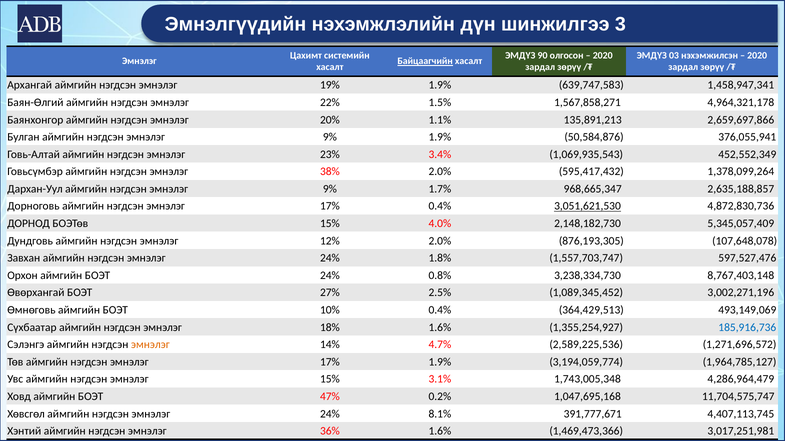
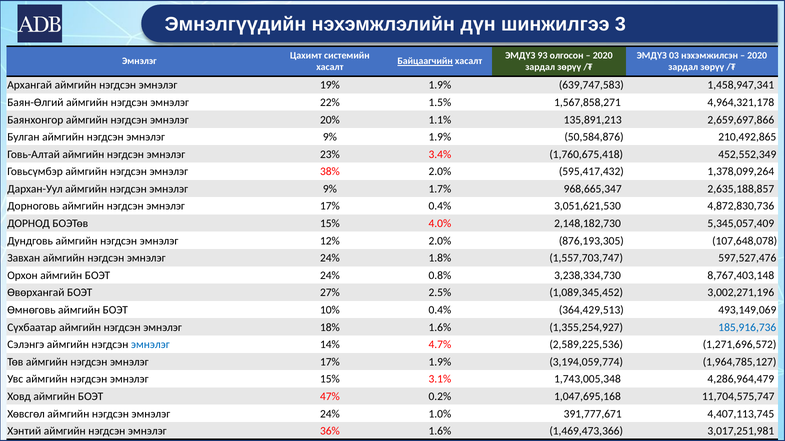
90: 90 -> 93
376,055,941: 376,055,941 -> 210,492,865
1,069,935,543: 1,069,935,543 -> 1,760,675,418
3,051,621,530 underline: present -> none
эмнэлэг at (150, 345) colour: orange -> blue
8.1%: 8.1% -> 1.0%
